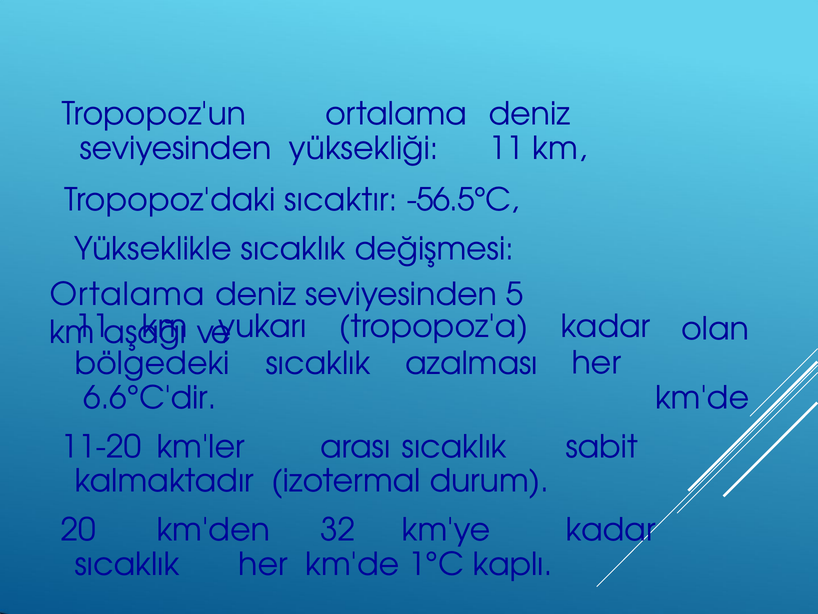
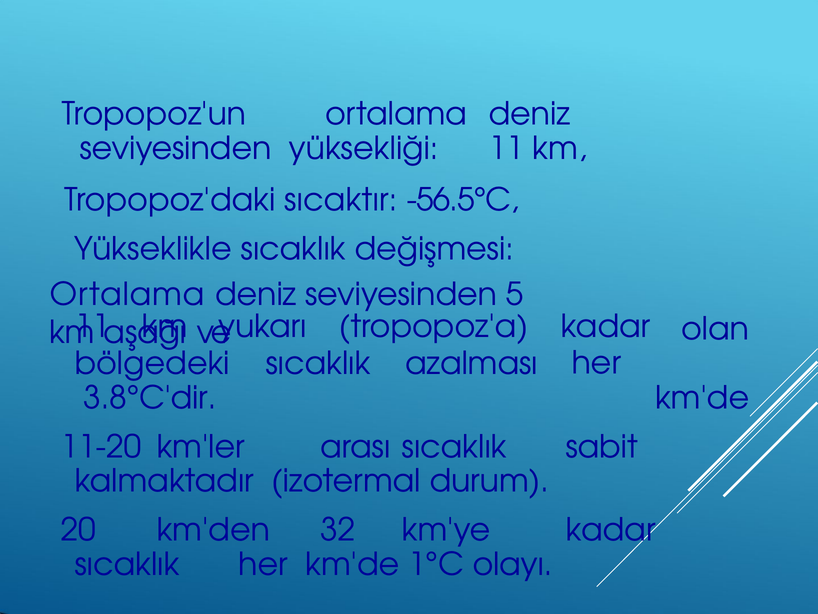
6.6°C'dir: 6.6°C'dir -> 3.8°C'dir
kaplı: kaplı -> olayı
